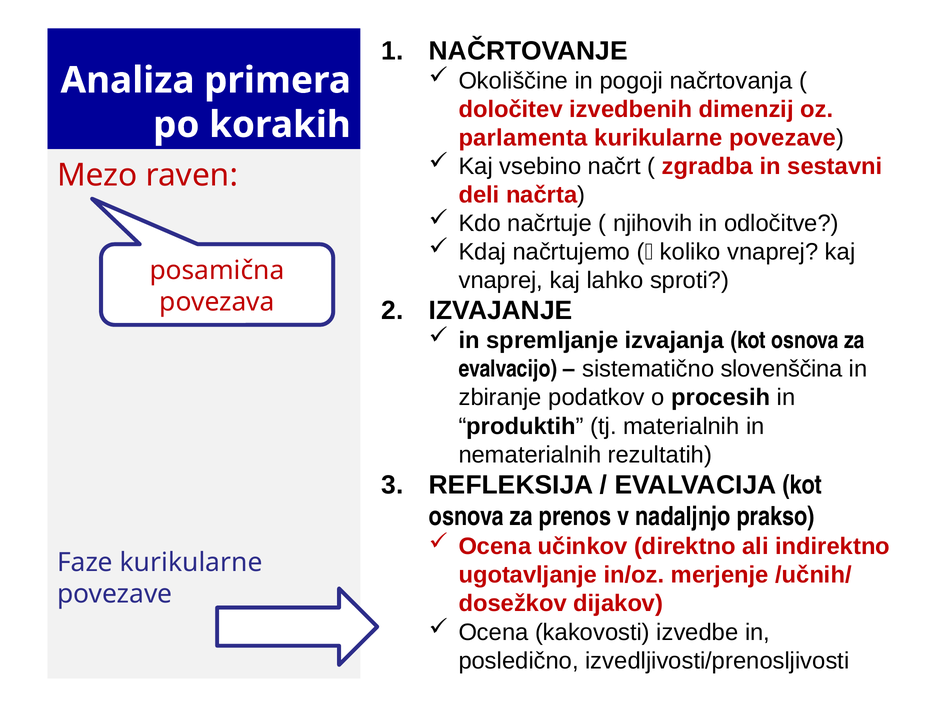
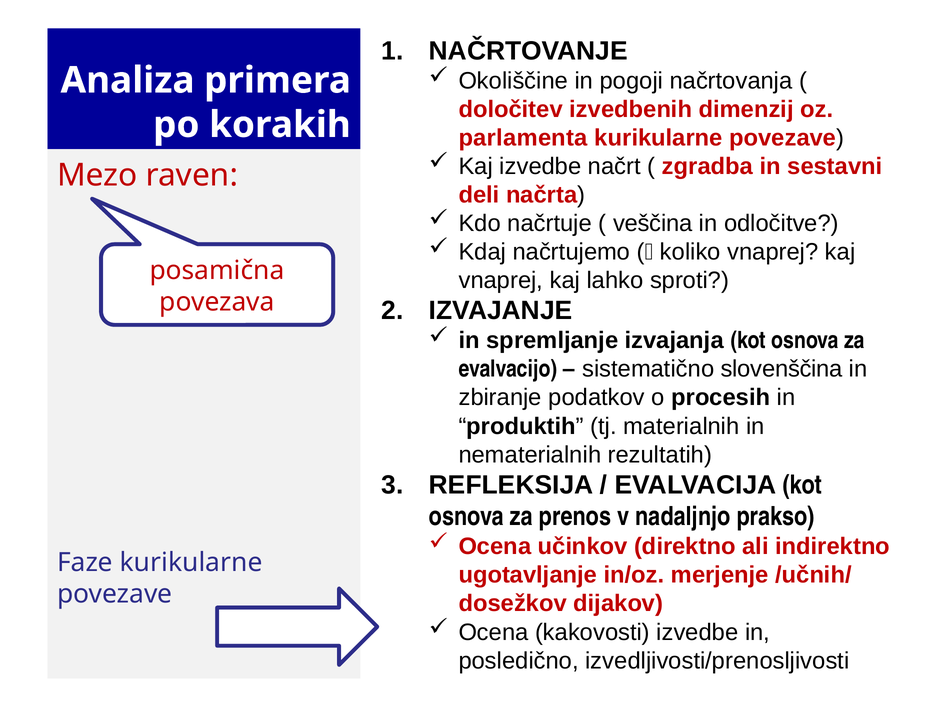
Kaj vsebino: vsebino -> izvedbe
njihovih: njihovih -> veščina
